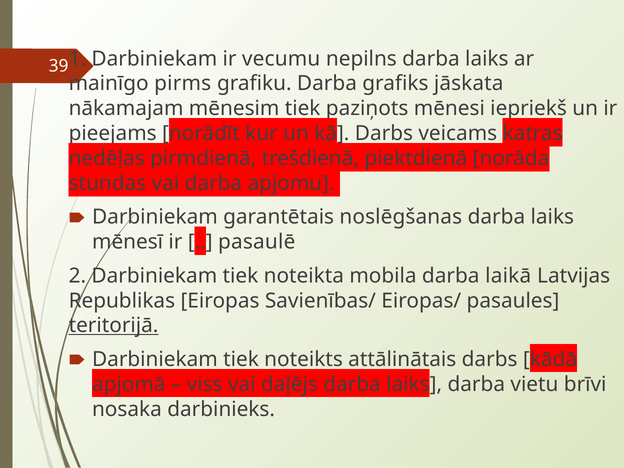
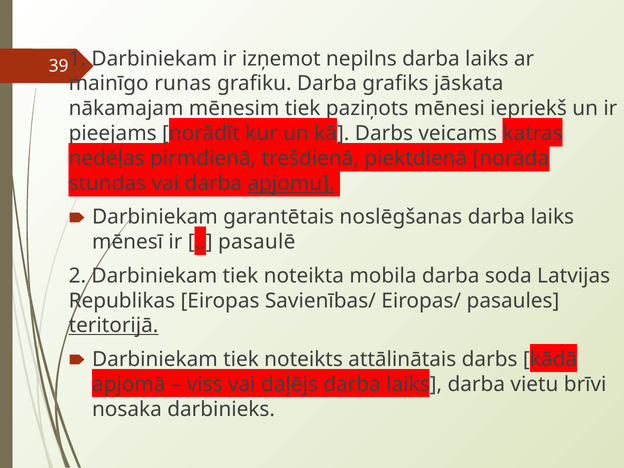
vecumu: vecumu -> izņemot
pirms: pirms -> runas
apjomu underline: none -> present
laikā: laikā -> soda
